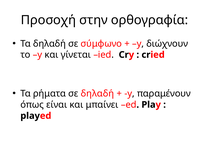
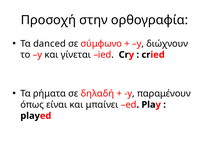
Τα δηλαδή: δηλαδή -> danced
